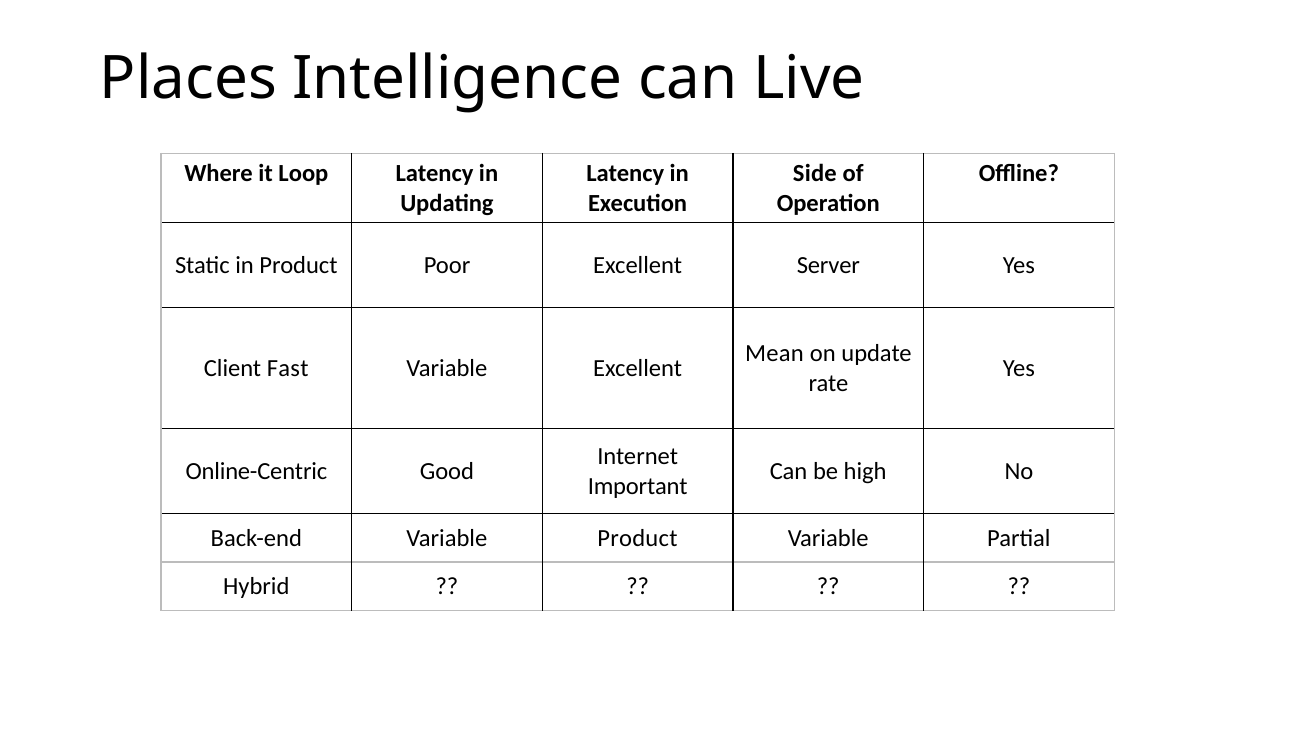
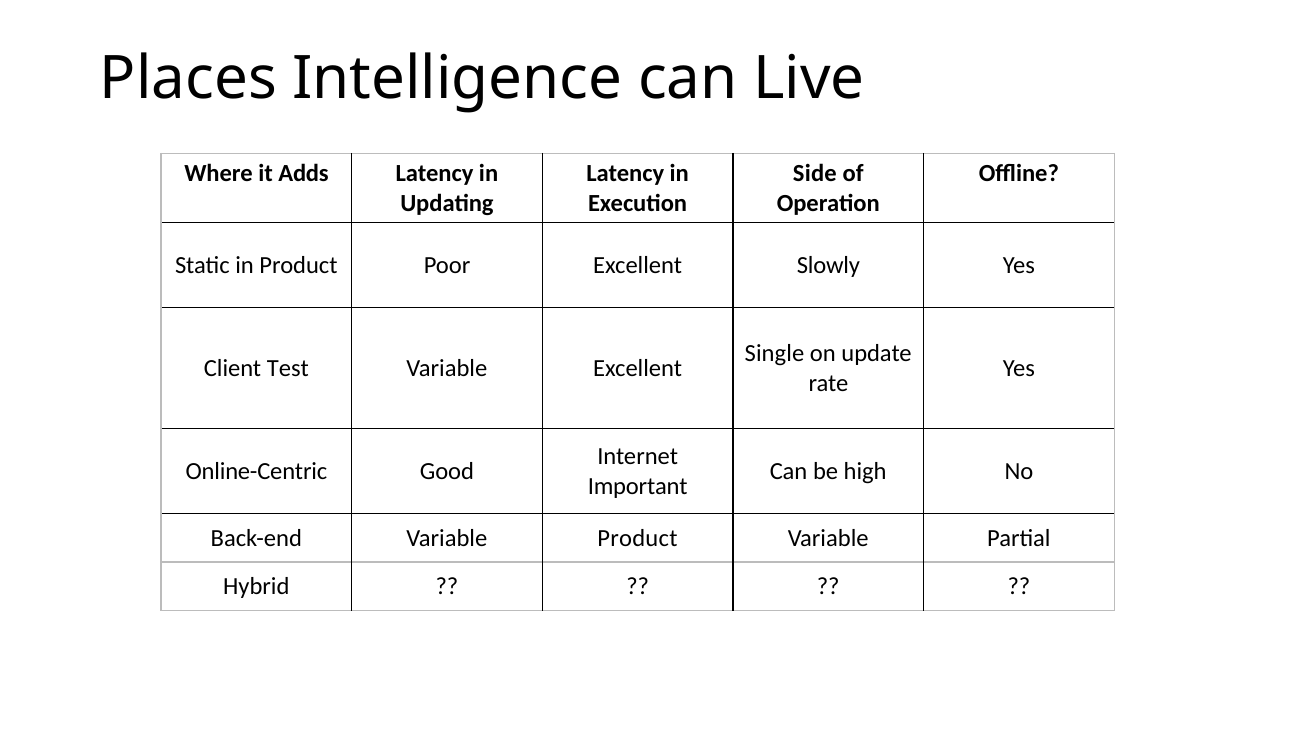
Loop: Loop -> Adds
Server: Server -> Slowly
Mean: Mean -> Single
Fast: Fast -> Test
